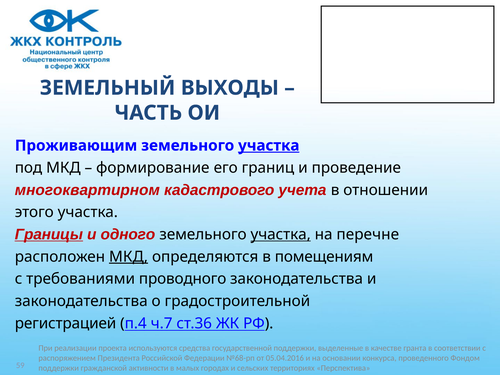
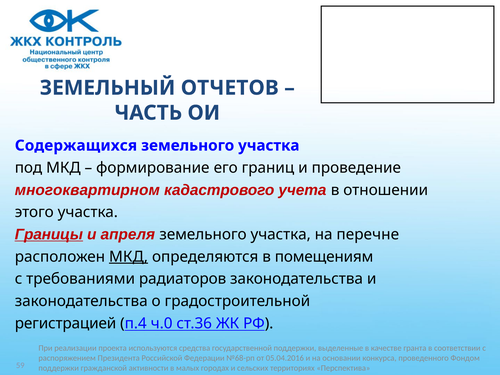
ВЫХОДЫ: ВЫХОДЫ -> ОТЧЕТОВ
Проживающим: Проживающим -> Содержащихся
участка at (269, 146) underline: present -> none
одного: одного -> апреля
участка at (281, 234) underline: present -> none
проводного: проводного -> радиаторов
ч.7: ч.7 -> ч.0
